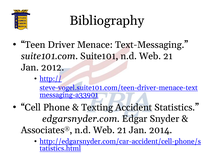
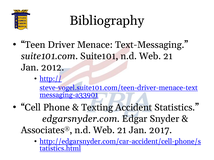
2014: 2014 -> 2017
